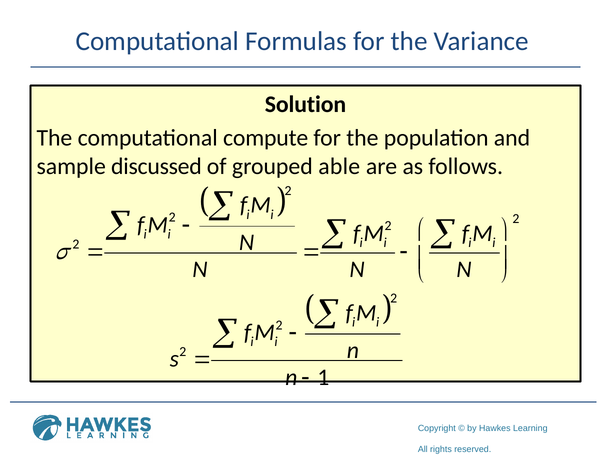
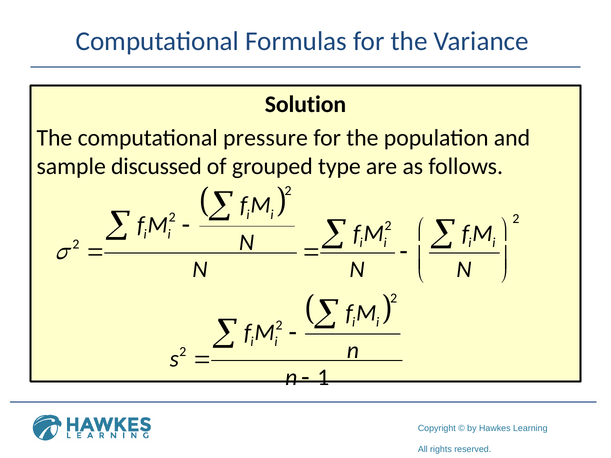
compute: compute -> pressure
able: able -> type
